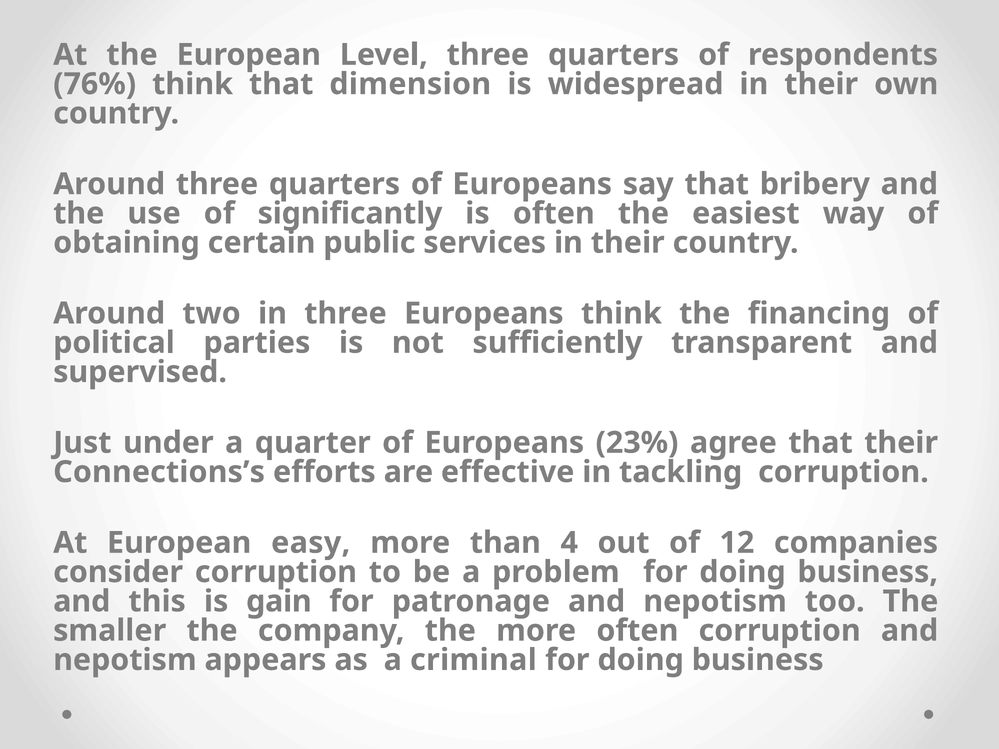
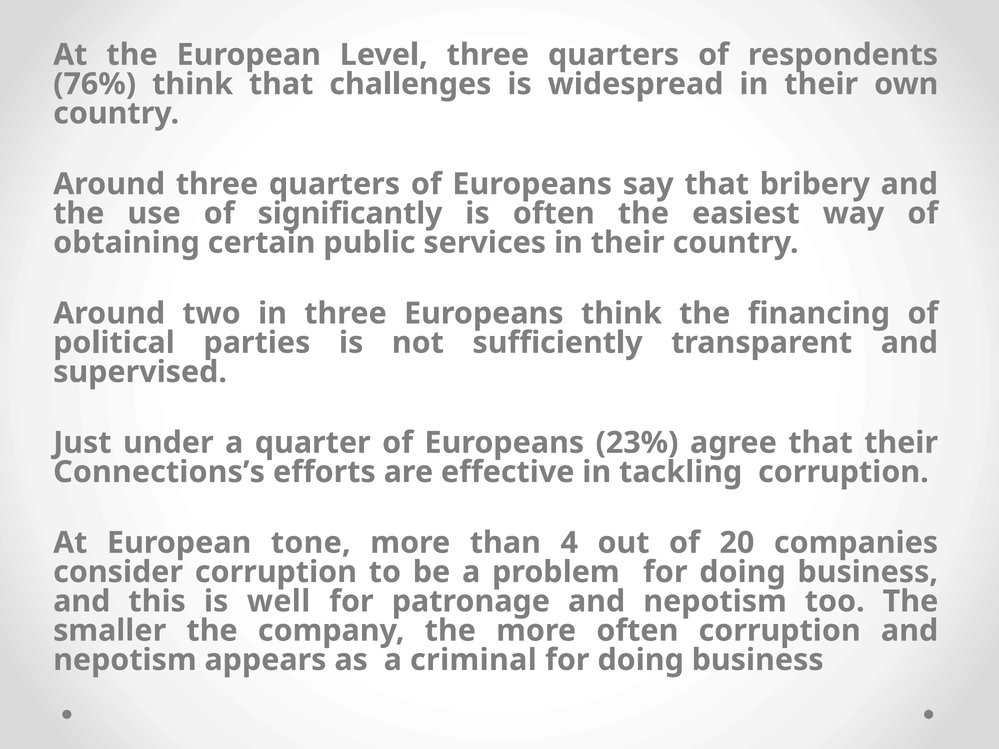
dimension: dimension -> challenges
easy: easy -> tone
12: 12 -> 20
gain: gain -> well
